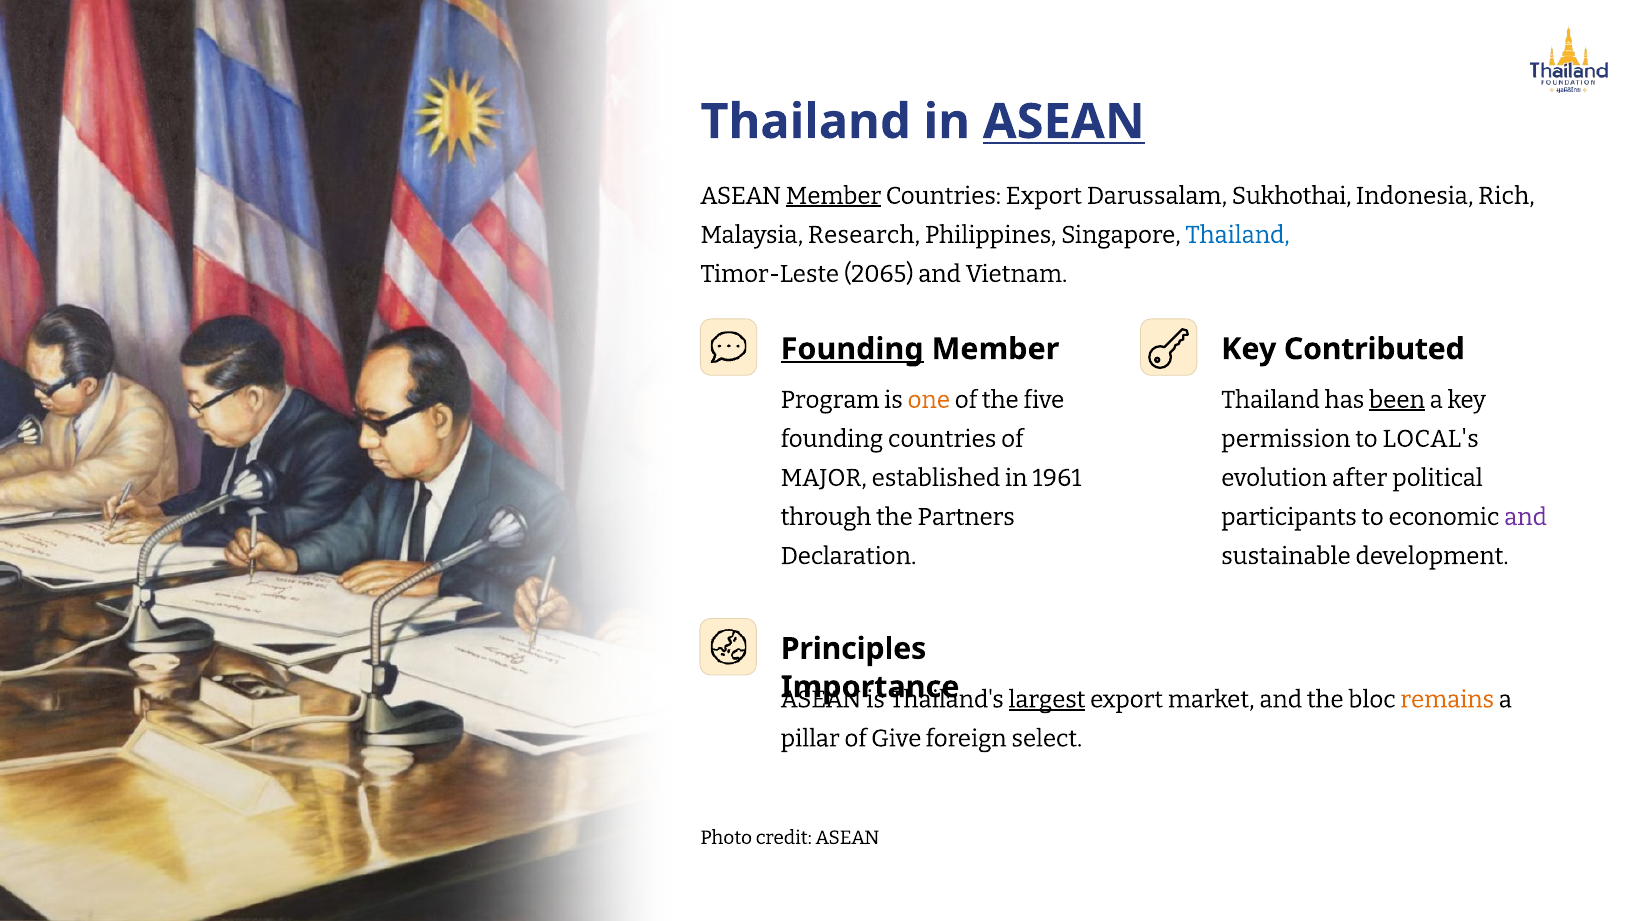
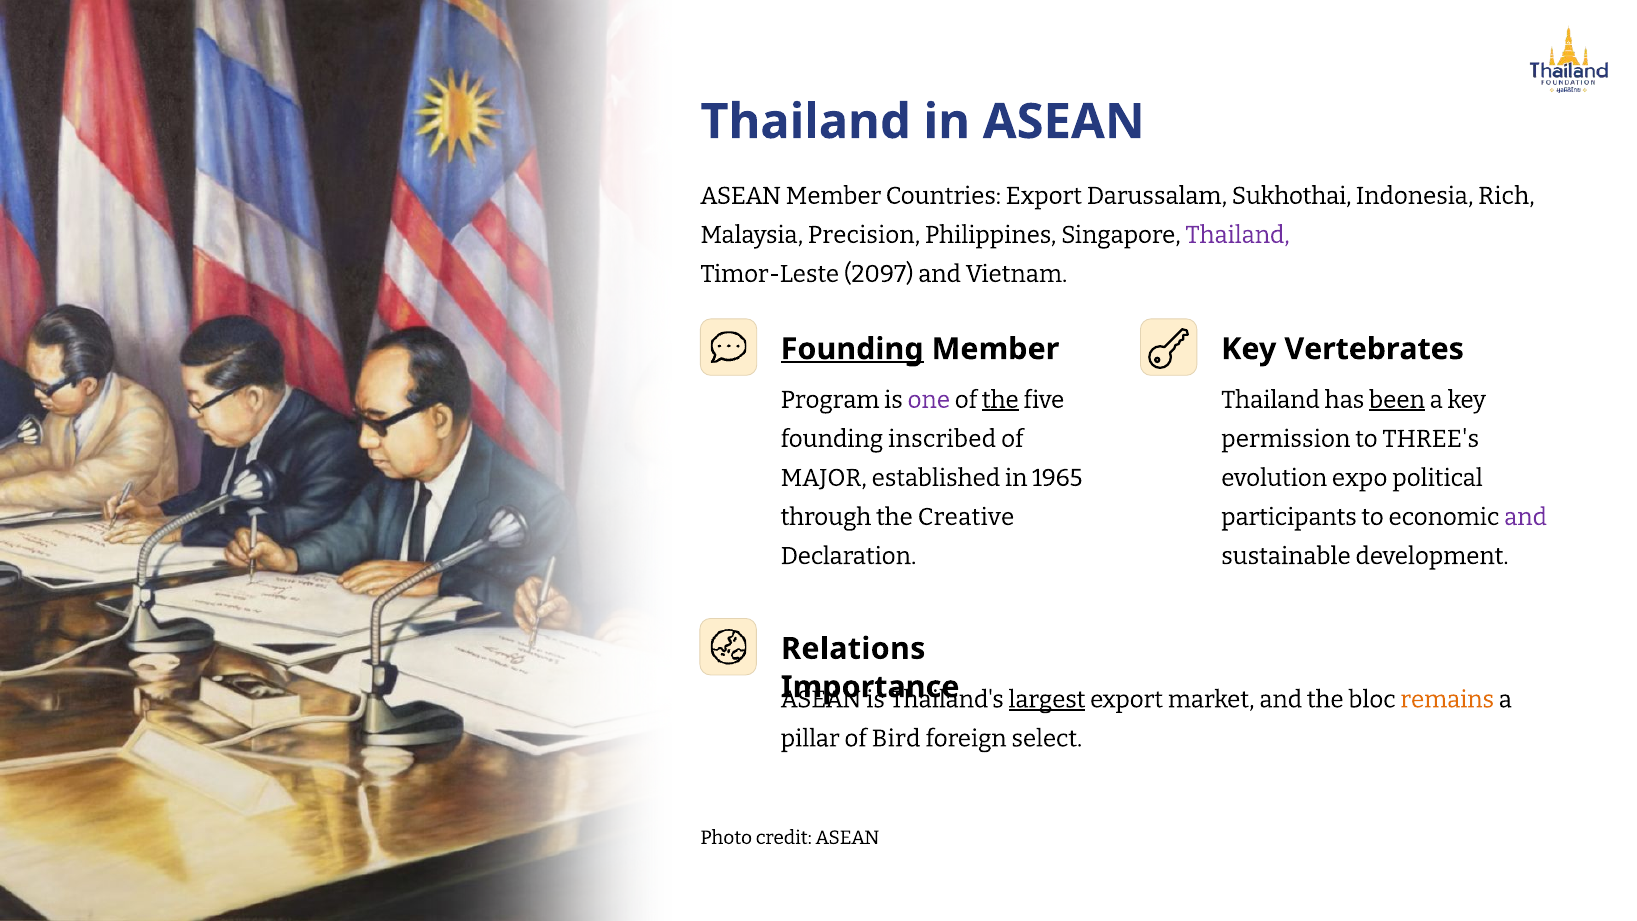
ASEAN at (1064, 122) underline: present -> none
Member at (833, 196) underline: present -> none
Research: Research -> Precision
Thailand at (1238, 235) colour: blue -> purple
2065: 2065 -> 2097
Contributed: Contributed -> Vertebrates
one colour: orange -> purple
the at (1000, 400) underline: none -> present
founding countries: countries -> inscribed
LOCAL's: LOCAL's -> THREE's
1961: 1961 -> 1965
after: after -> expo
Partners: Partners -> Creative
Principles: Principles -> Relations
Give: Give -> Bird
